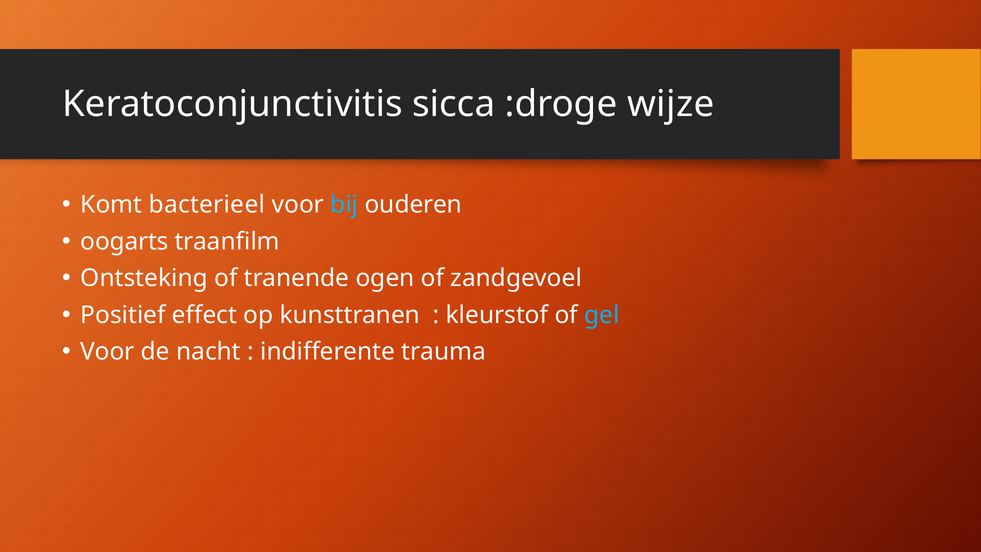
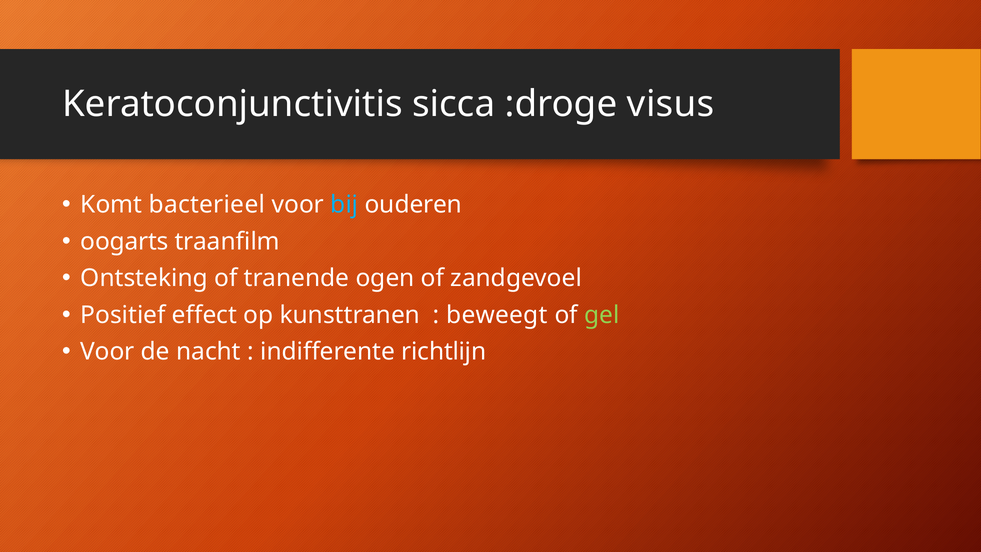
wijze: wijze -> visus
kleurstof: kleurstof -> beweegt
gel colour: light blue -> light green
trauma: trauma -> richtlijn
